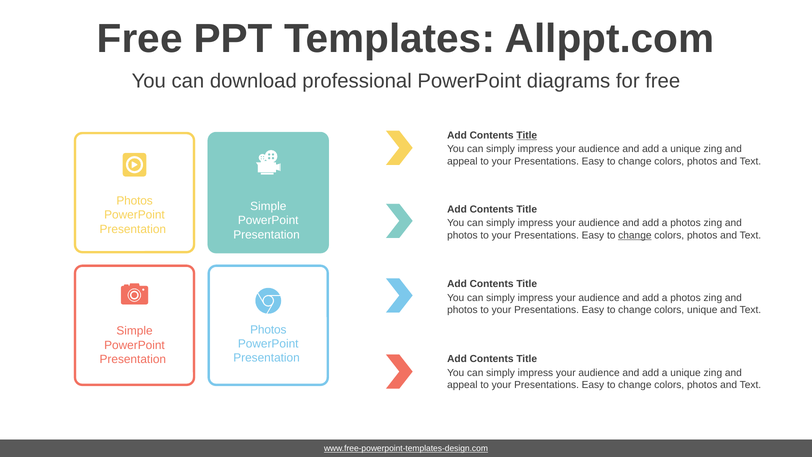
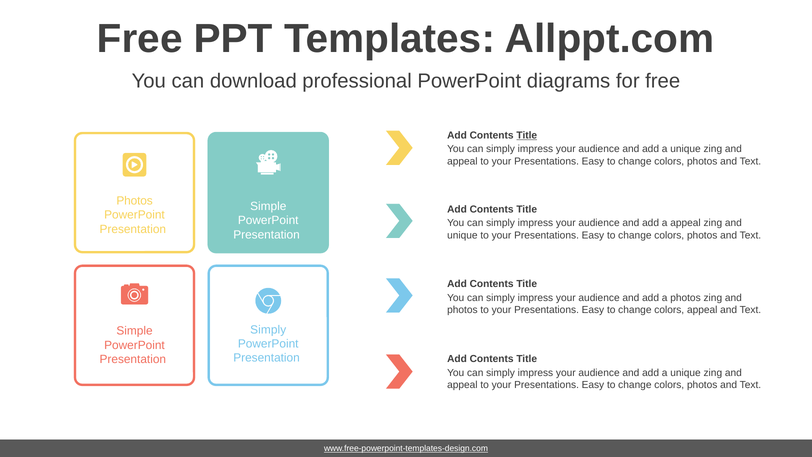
photos at (686, 223): photos -> appeal
photos at (462, 235): photos -> unique
change at (635, 235) underline: present -> none
colors unique: unique -> appeal
Photos at (268, 329): Photos -> Simply
